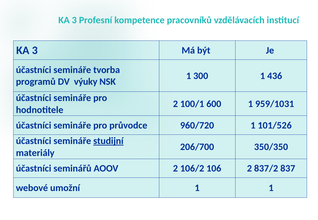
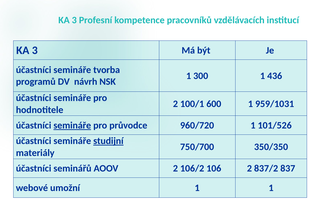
výuky: výuky -> návrh
semináře at (72, 125) underline: none -> present
206/700: 206/700 -> 750/700
